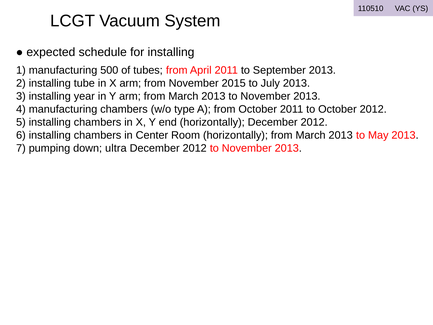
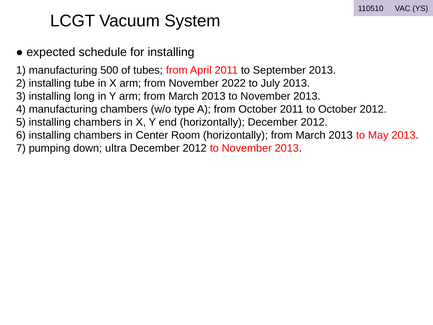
2015: 2015 -> 2022
year: year -> long
